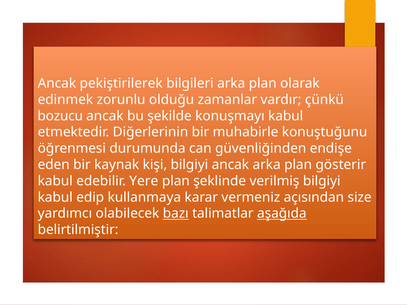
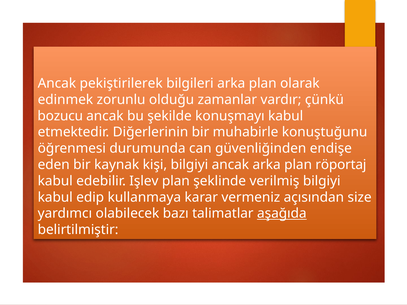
gösterir: gösterir -> röportaj
Yere: Yere -> Işlev
bazı underline: present -> none
